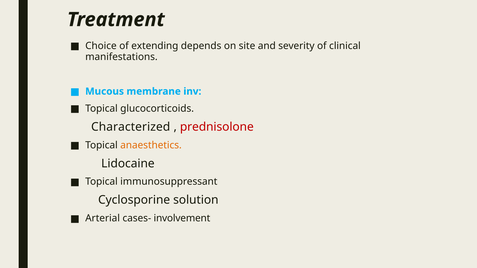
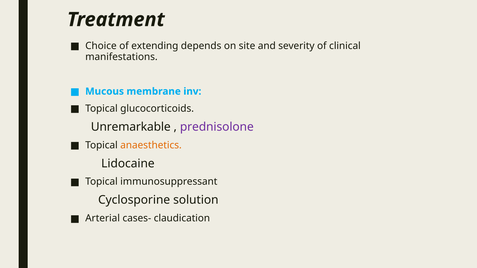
Characterized: Characterized -> Unremarkable
prednisolone colour: red -> purple
involvement: involvement -> claudication
